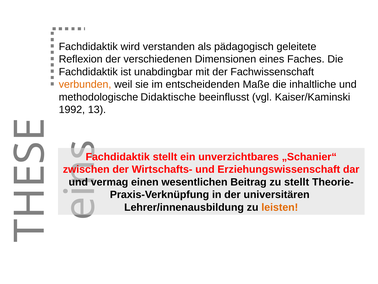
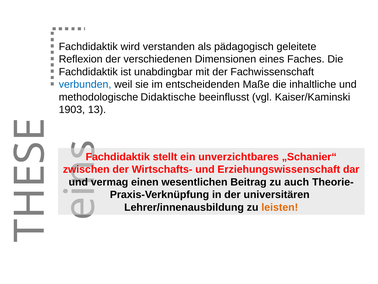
verbunden colour: orange -> blue
1992: 1992 -> 1903
zu stellt: stellt -> auch
